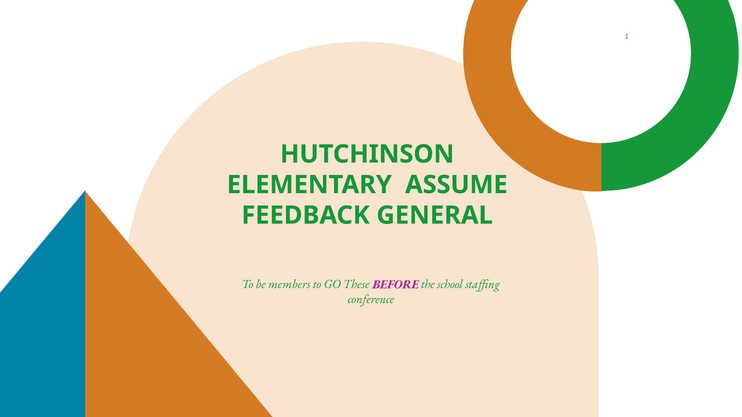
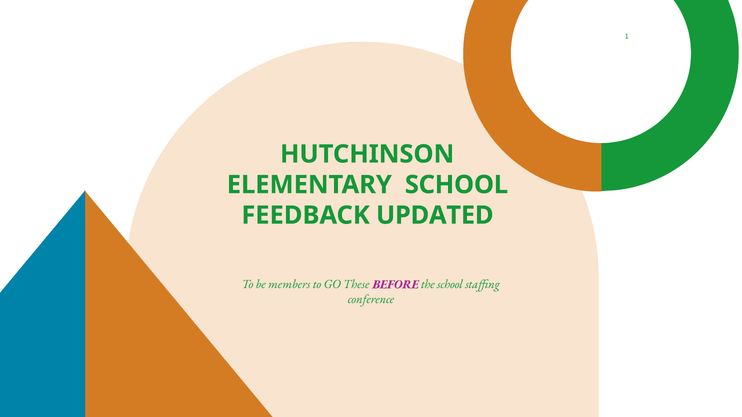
ELEMENTARY ASSUME: ASSUME -> SCHOOL
GENERAL: GENERAL -> UPDATED
